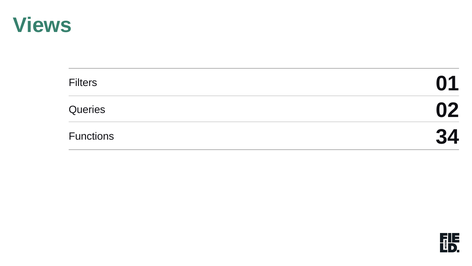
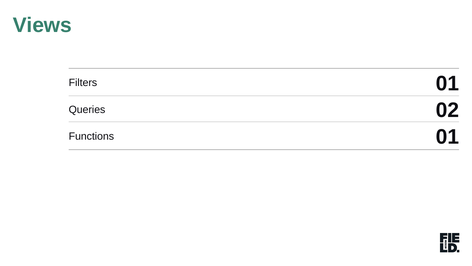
Functions 34: 34 -> 01
